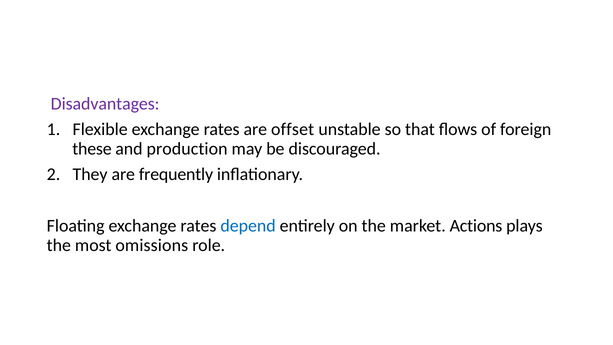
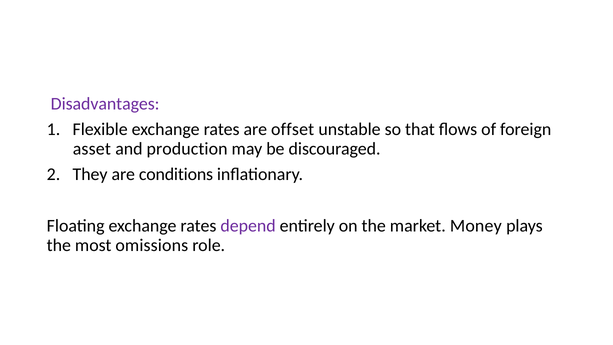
these: these -> asset
frequently: frequently -> conditions
depend colour: blue -> purple
Actions: Actions -> Money
